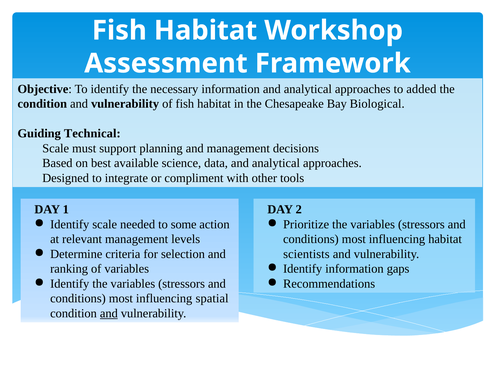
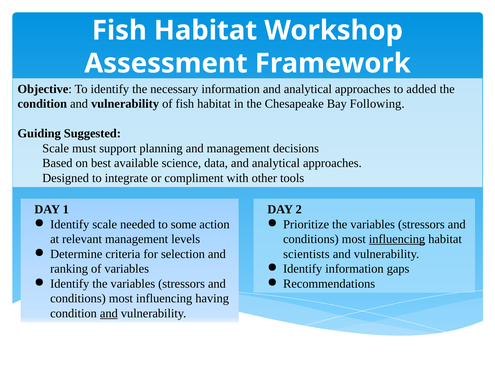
Biological: Biological -> Following
Technical: Technical -> Suggested
influencing at (397, 239) underline: none -> present
spatial: spatial -> having
